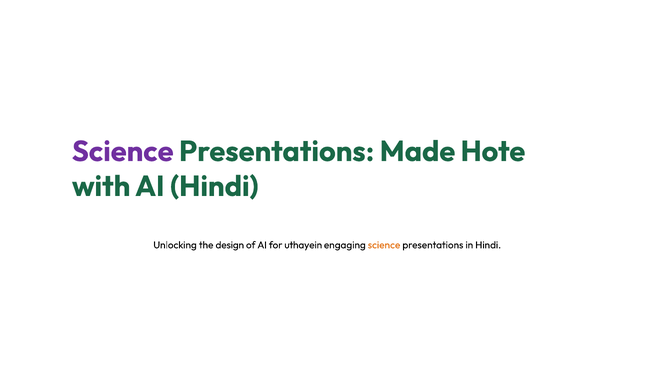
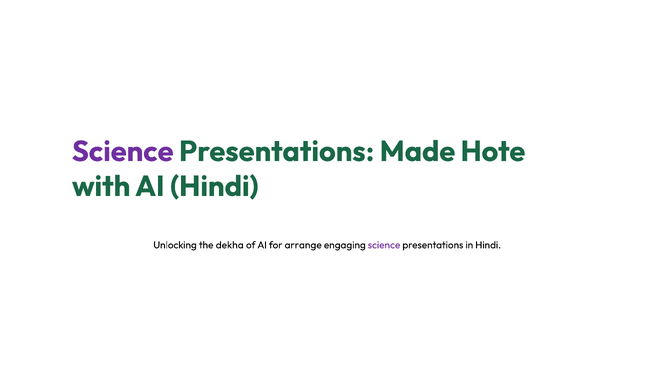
design: design -> dekha
uthayein: uthayein -> arrange
science at (384, 245) colour: orange -> purple
